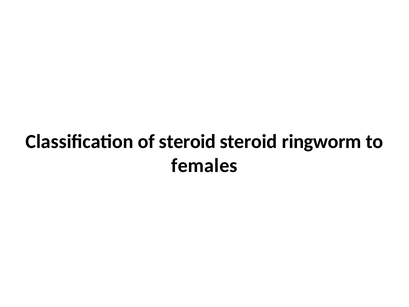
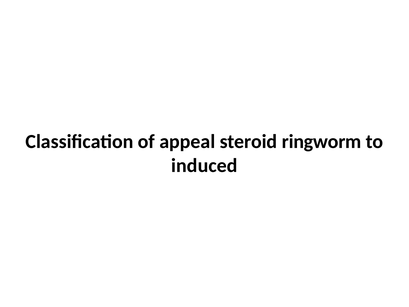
of steroid: steroid -> appeal
females: females -> induced
